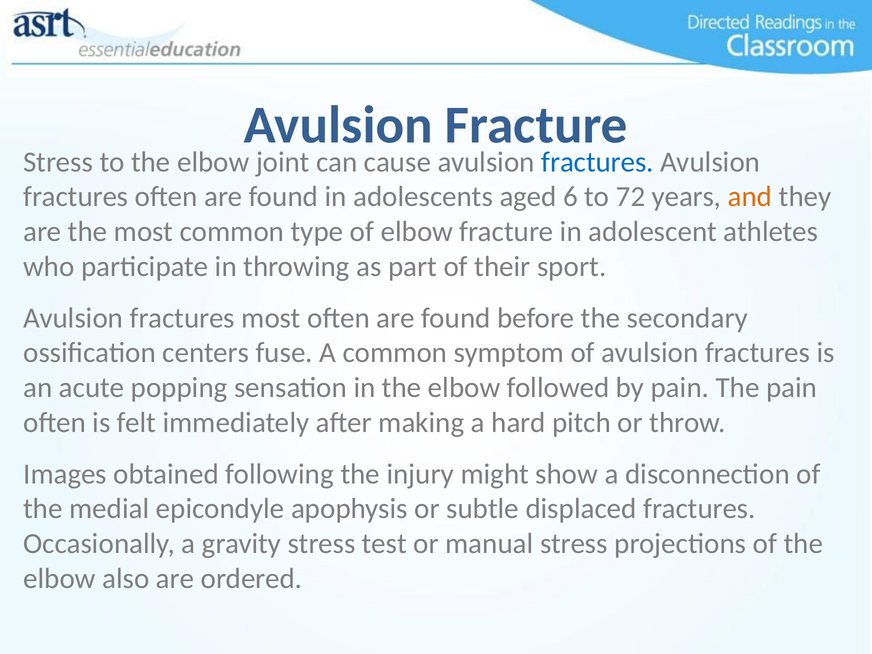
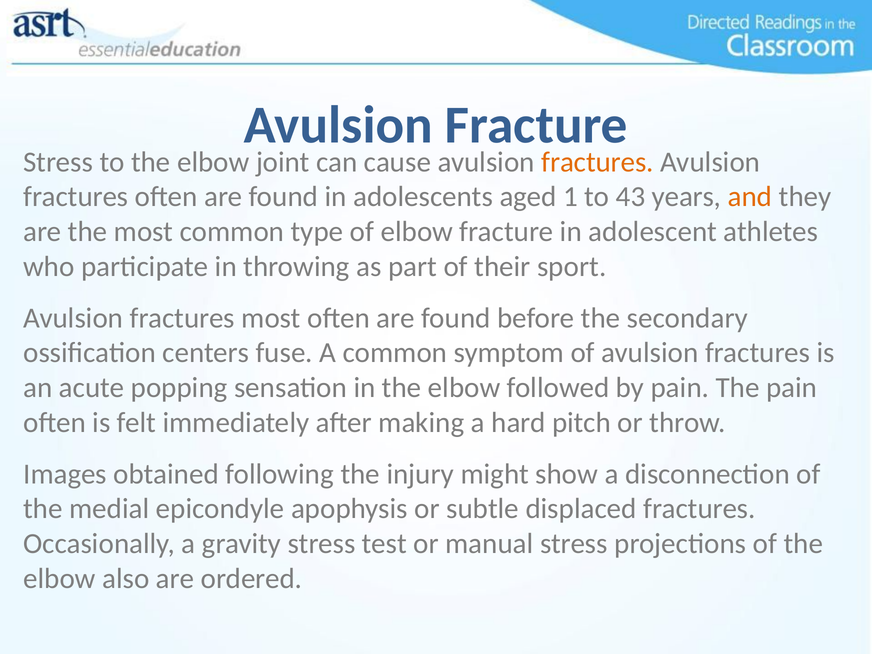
fractures at (598, 162) colour: blue -> orange
6: 6 -> 1
72: 72 -> 43
